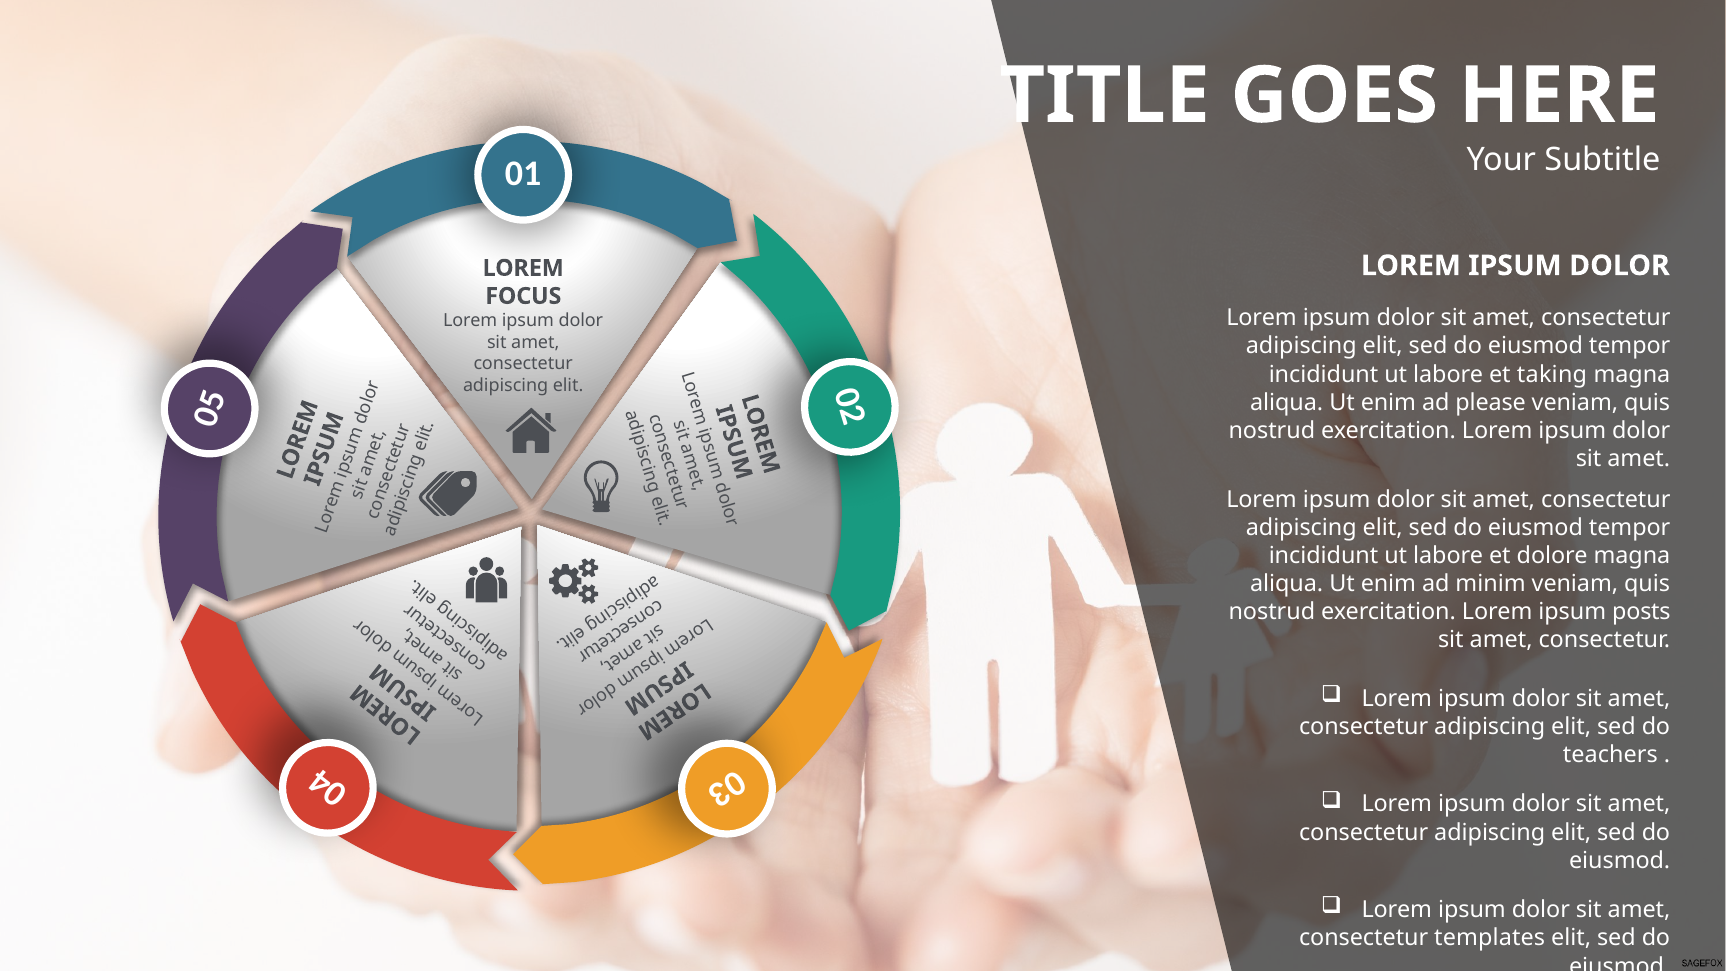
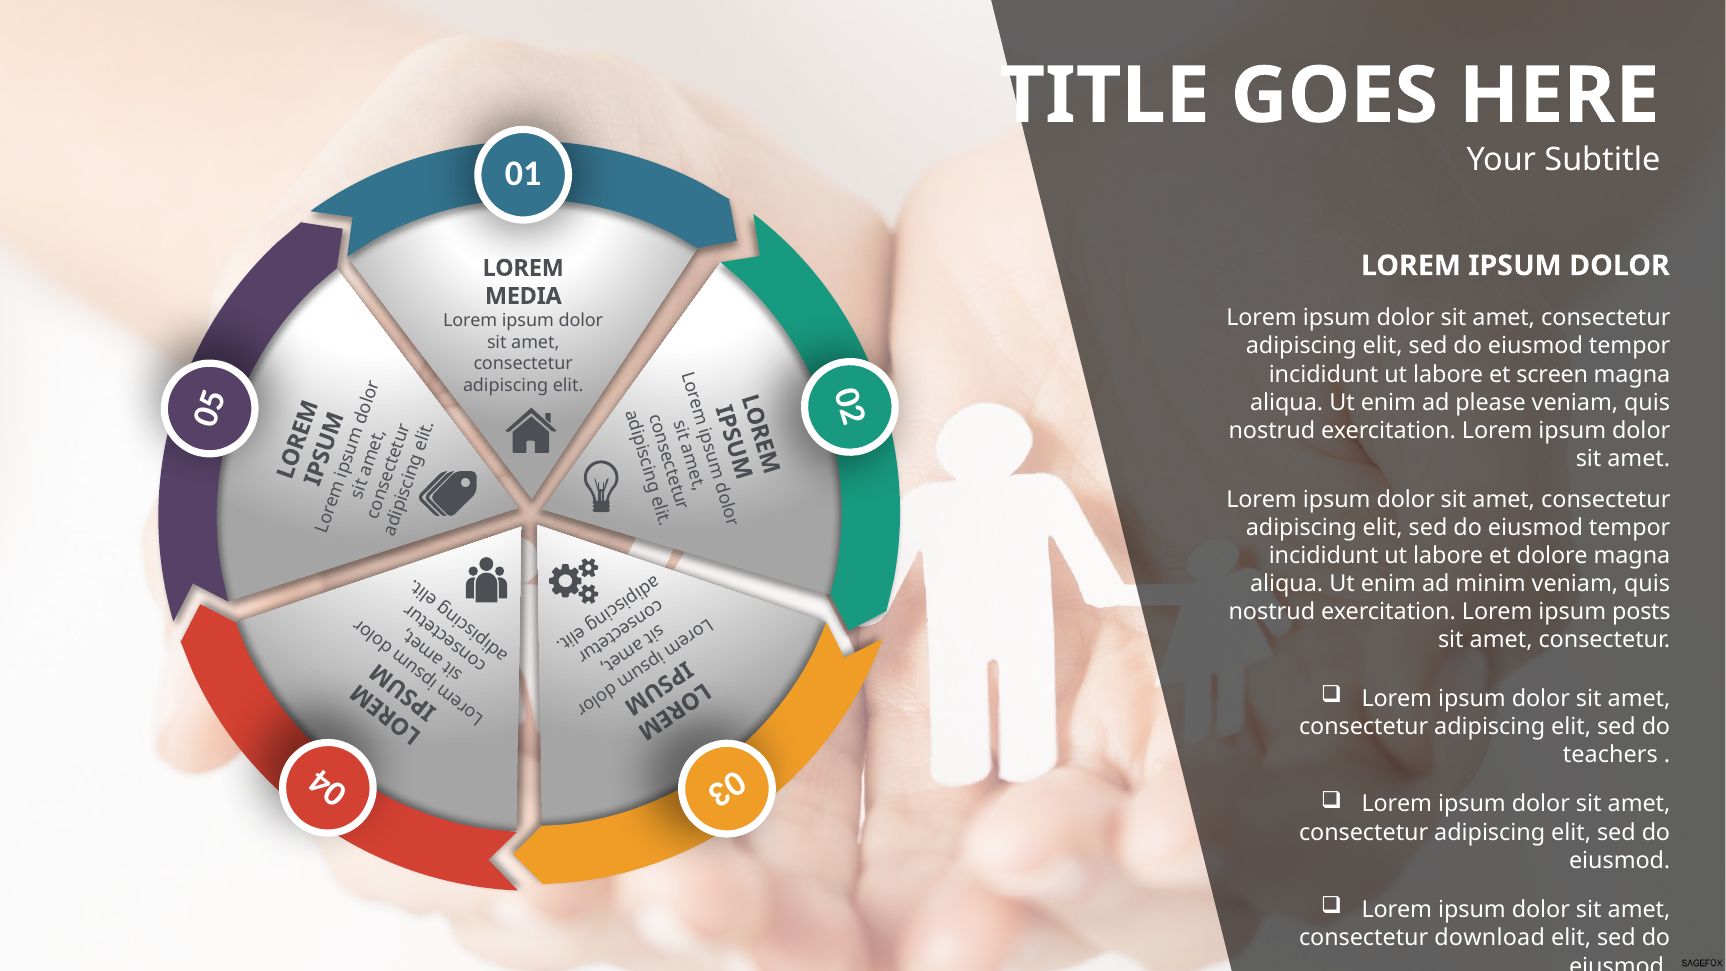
FOCUS: FOCUS -> MEDIA
taking: taking -> screen
templates: templates -> download
